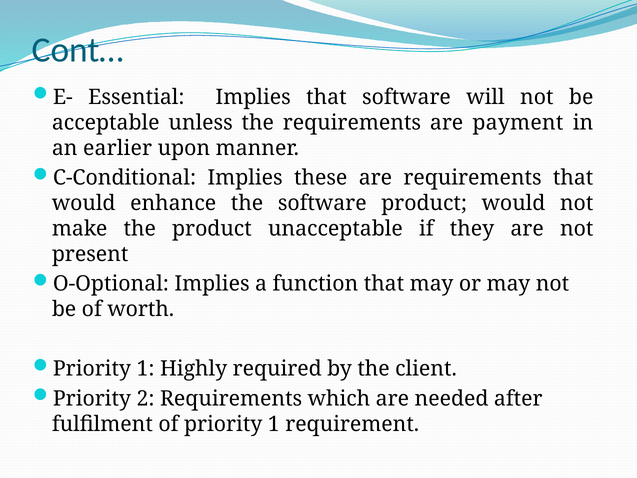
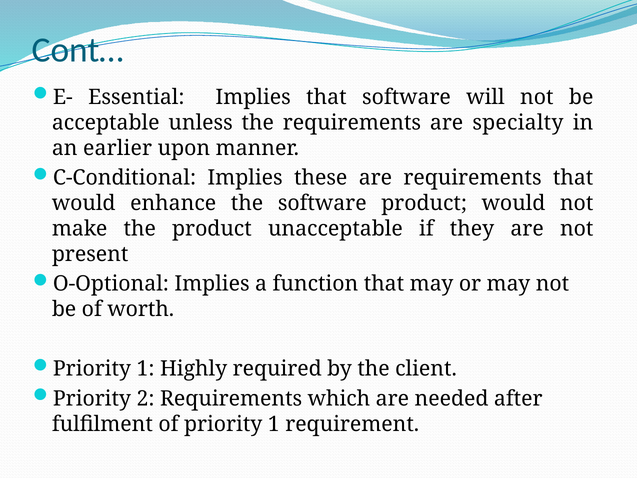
payment: payment -> specialty
